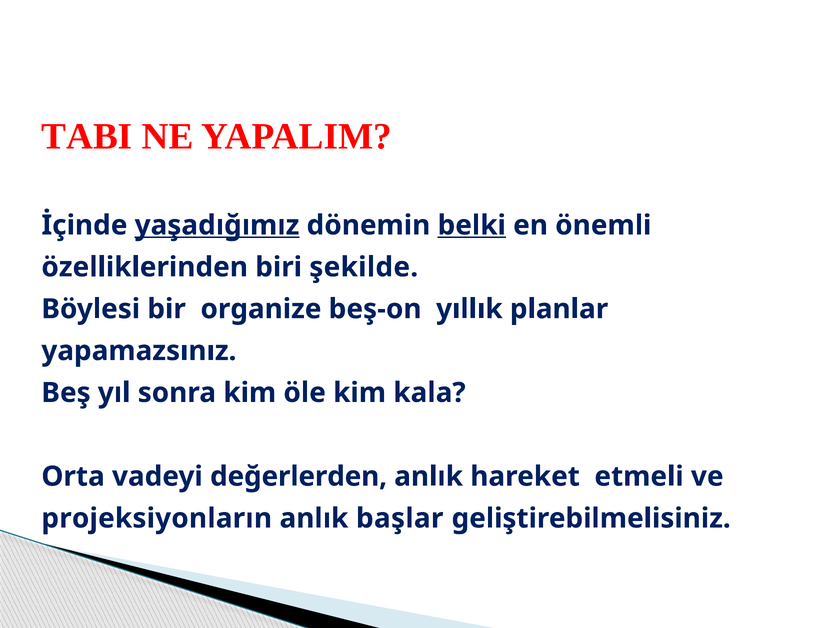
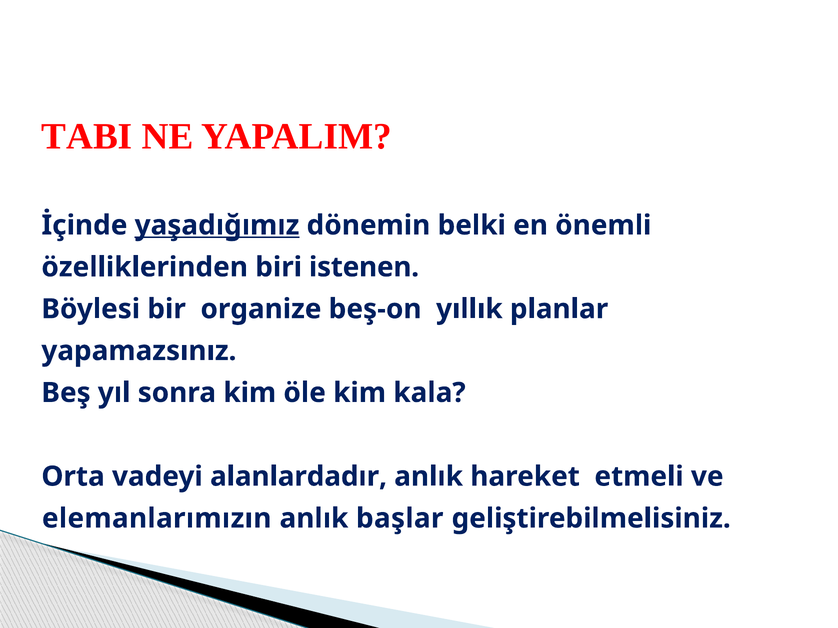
belki underline: present -> none
şekilde: şekilde -> istenen
değerlerden: değerlerden -> alanlardadır
projeksiyonların: projeksiyonların -> elemanlarımızın
